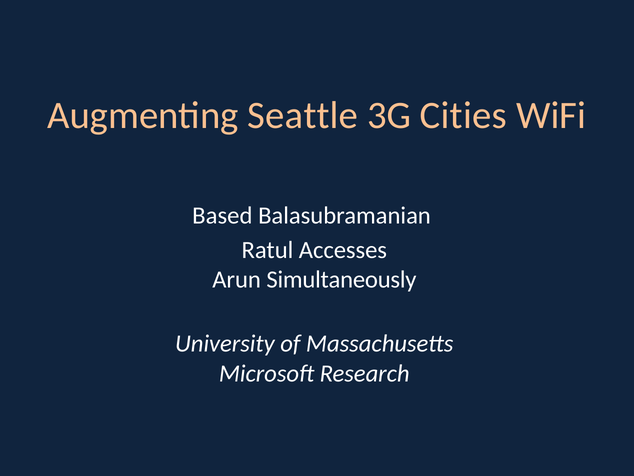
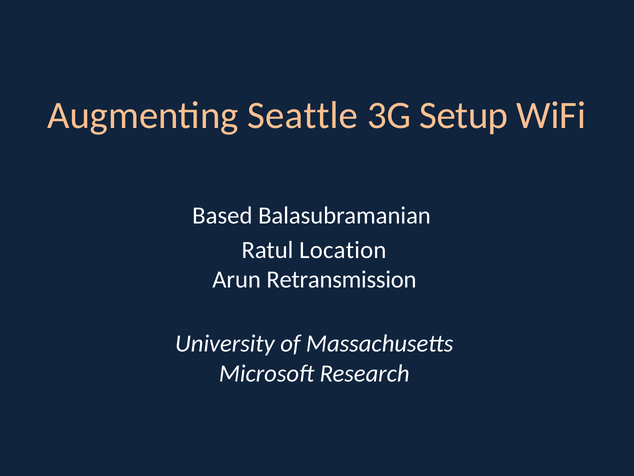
Cities: Cities -> Setup
Accesses: Accesses -> Location
Simultaneously: Simultaneously -> Retransmission
